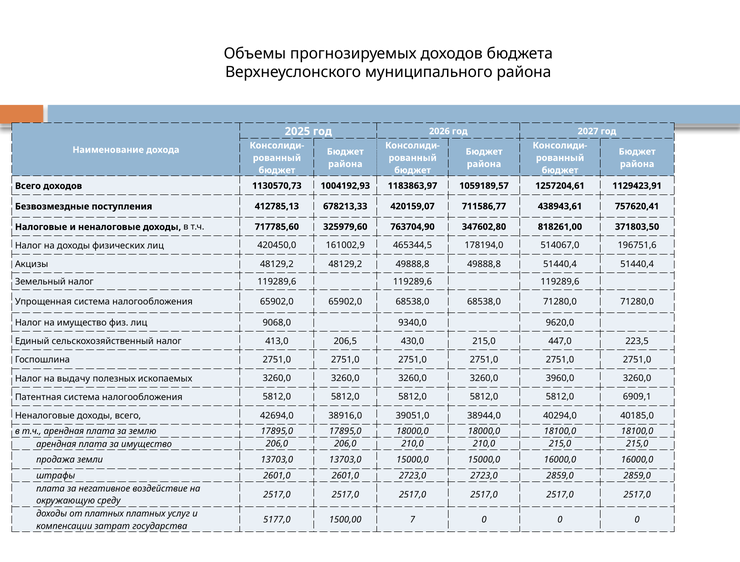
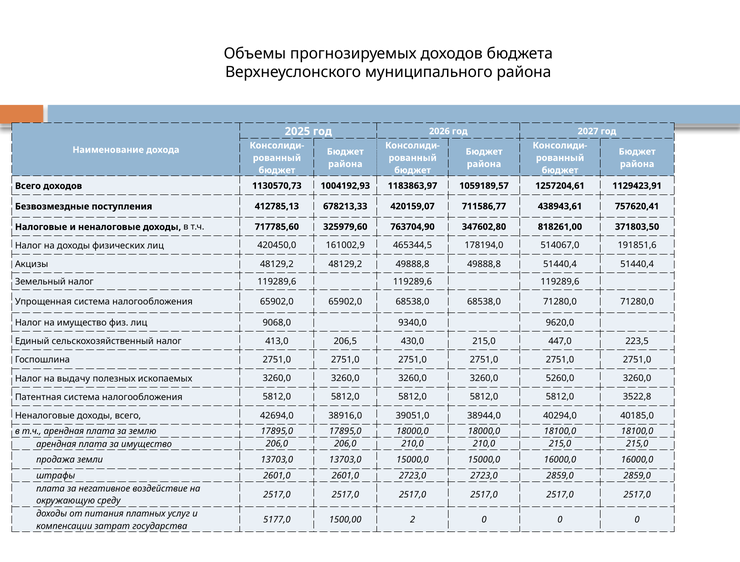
196751,6: 196751,6 -> 191851,6
3960,0: 3960,0 -> 5260,0
6909,1: 6909,1 -> 3522,8
от платных: платных -> питания
7: 7 -> 2
